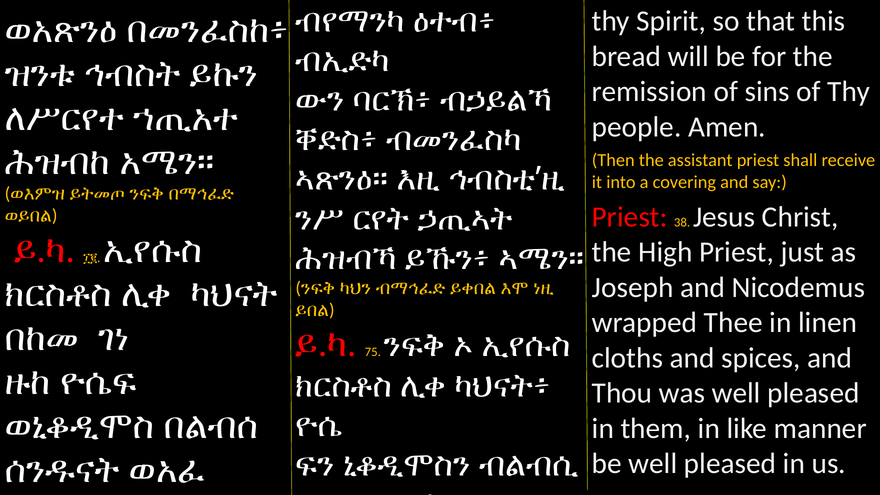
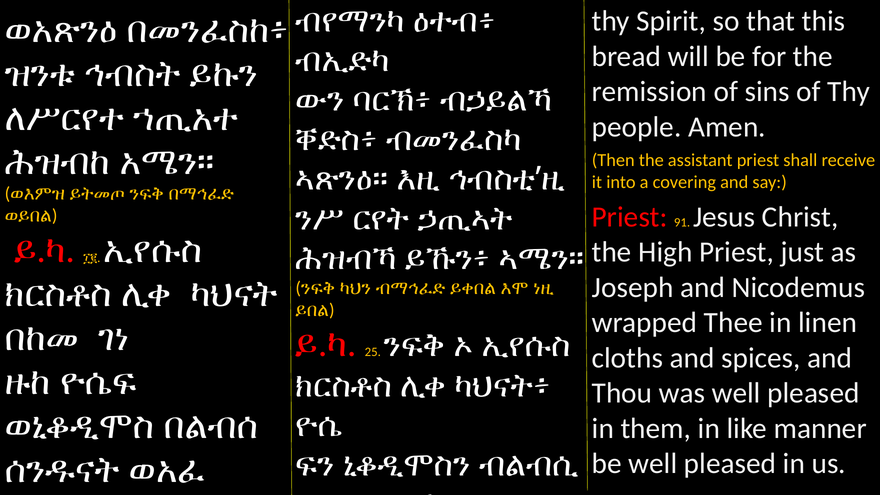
38: 38 -> 91
75: 75 -> 25
